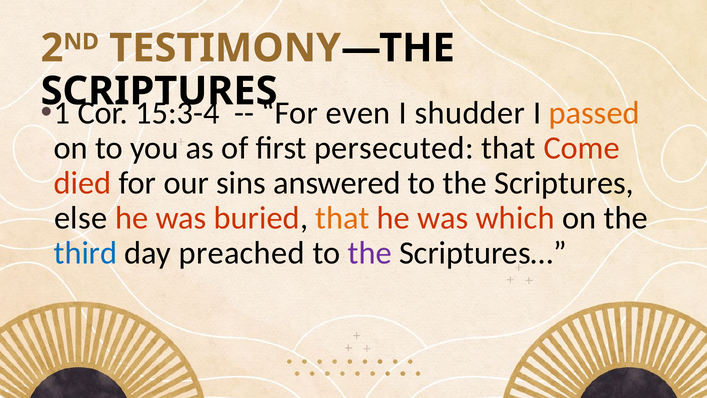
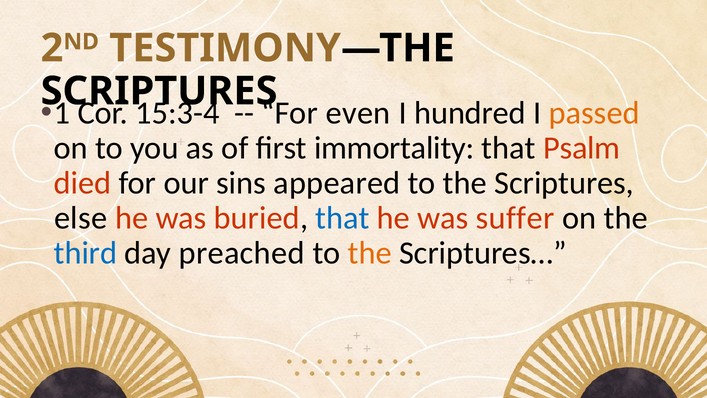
shudder: shudder -> hundred
persecuted: persecuted -> immortality
Come: Come -> Psalm
answered: answered -> appeared
that at (342, 218) colour: orange -> blue
which: which -> suffer
the at (370, 253) colour: purple -> orange
